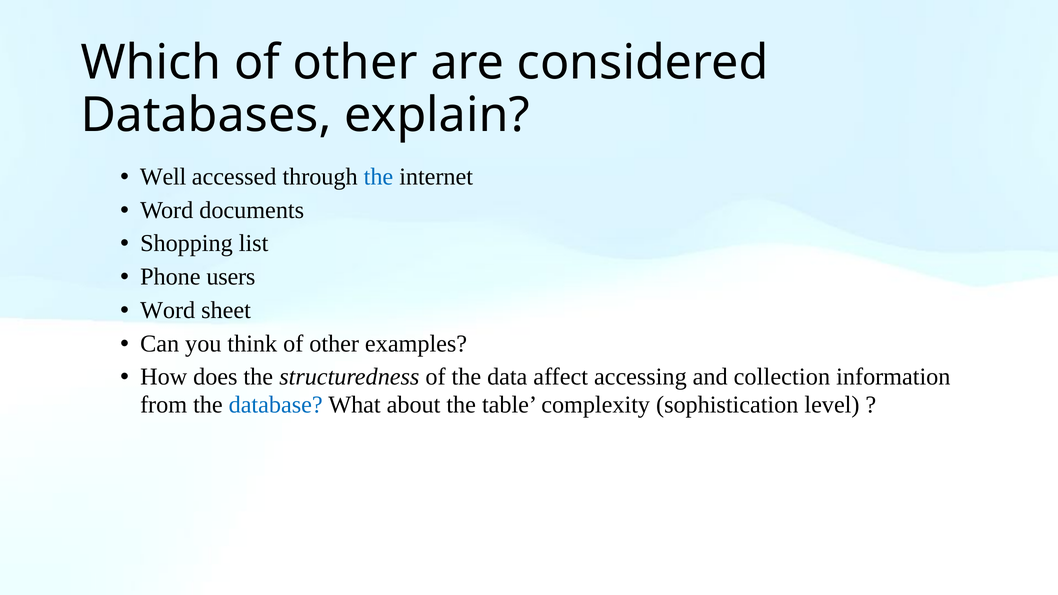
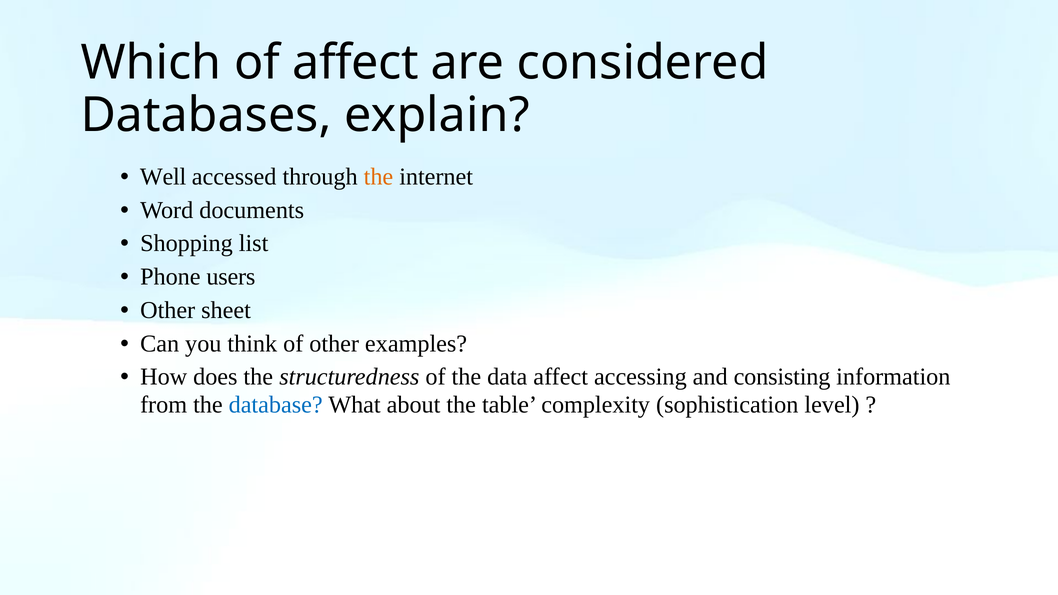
Which of other: other -> affect
the at (378, 177) colour: blue -> orange
Word at (168, 310): Word -> Other
collection: collection -> consisting
